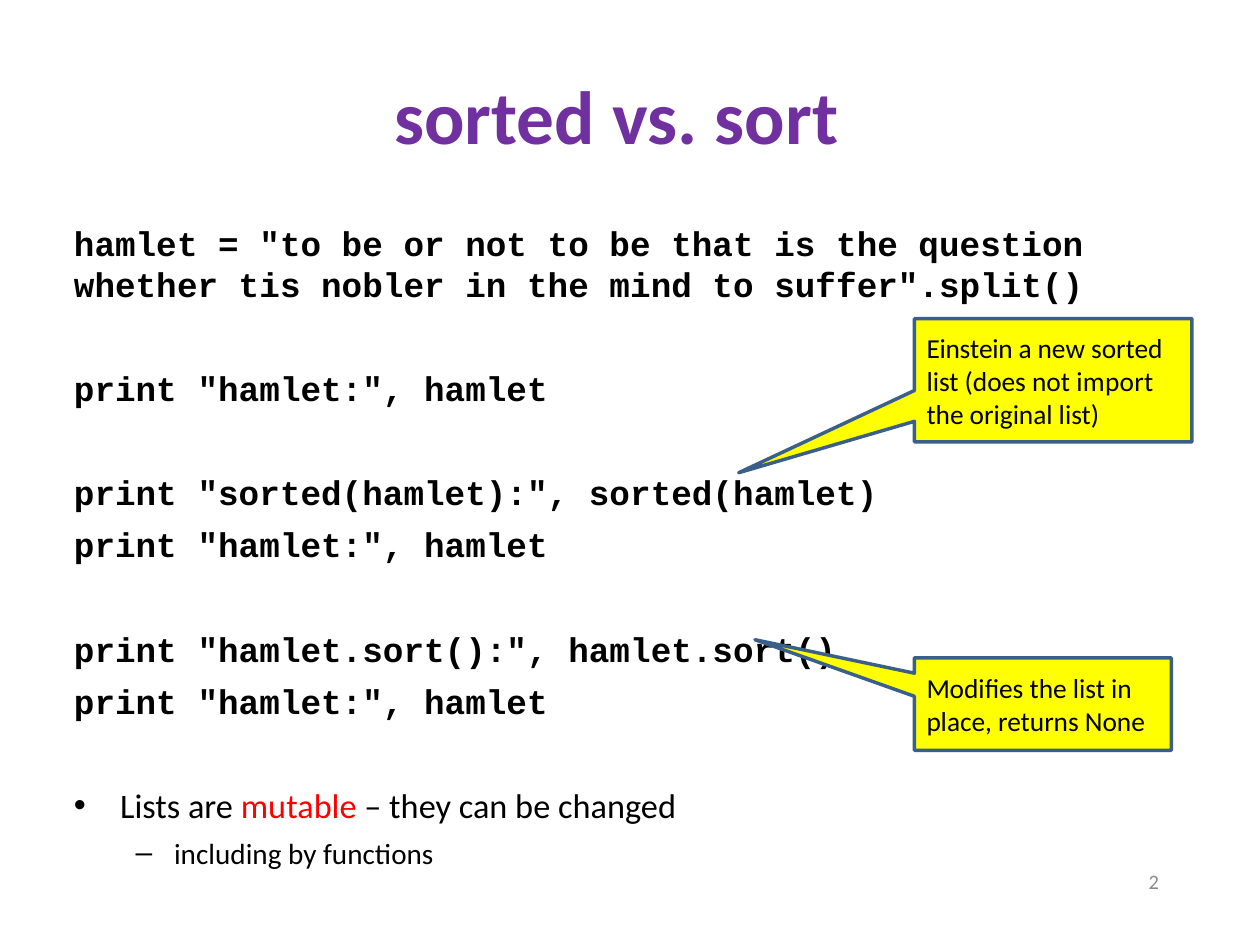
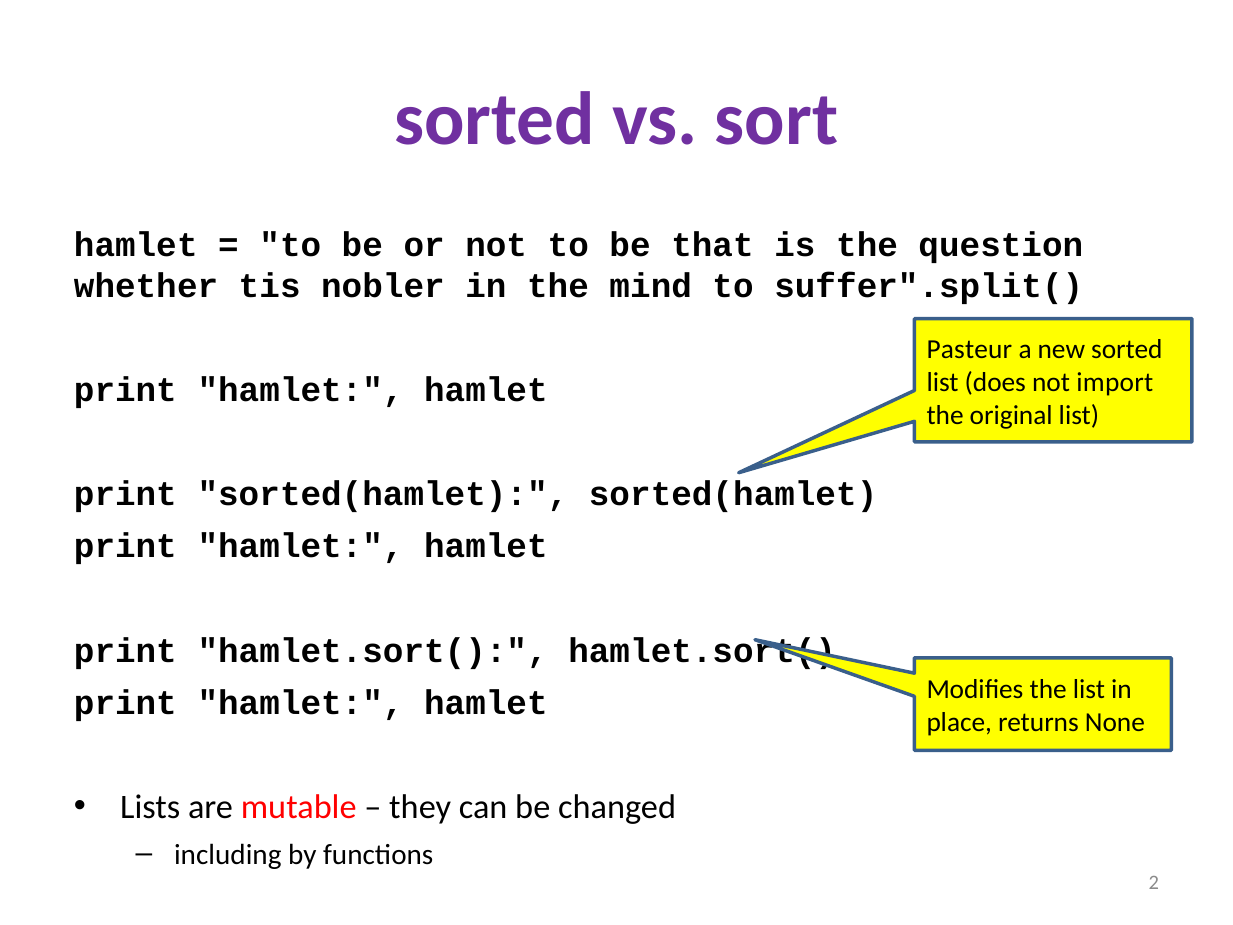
Einstein: Einstein -> Pasteur
